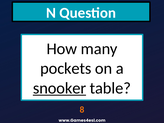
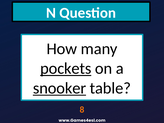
pockets underline: none -> present
